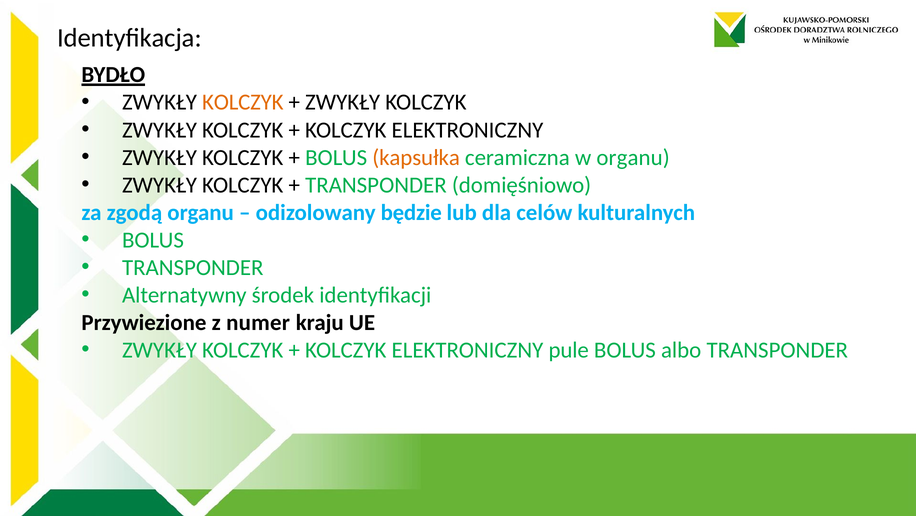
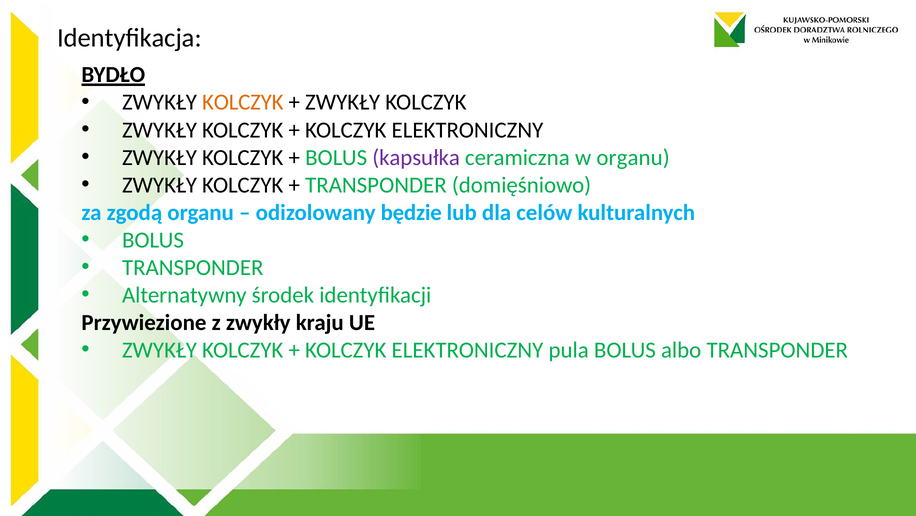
kapsułka colour: orange -> purple
z numer: numer -> zwykły
pule: pule -> pula
